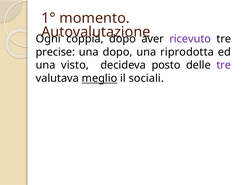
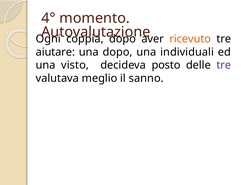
1°: 1° -> 4°
ricevuto colour: purple -> orange
precise: precise -> aiutare
riprodotta: riprodotta -> individuali
meglio underline: present -> none
sociali: sociali -> sanno
